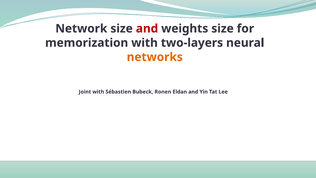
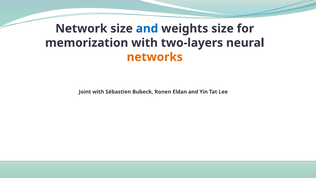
and at (147, 29) colour: red -> blue
